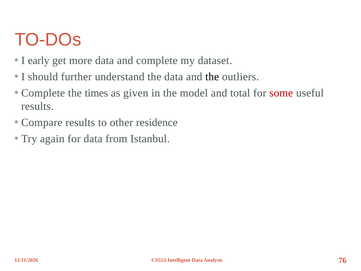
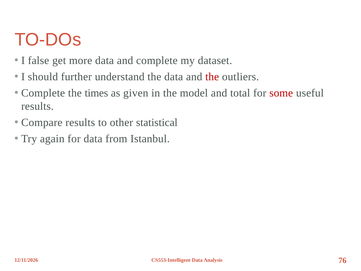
early: early -> false
the at (212, 77) colour: black -> red
residence: residence -> statistical
